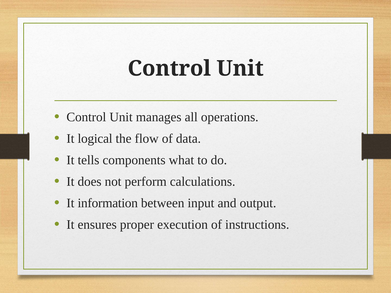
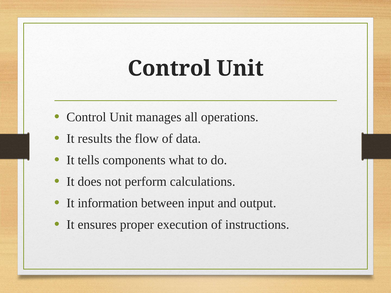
logical: logical -> results
